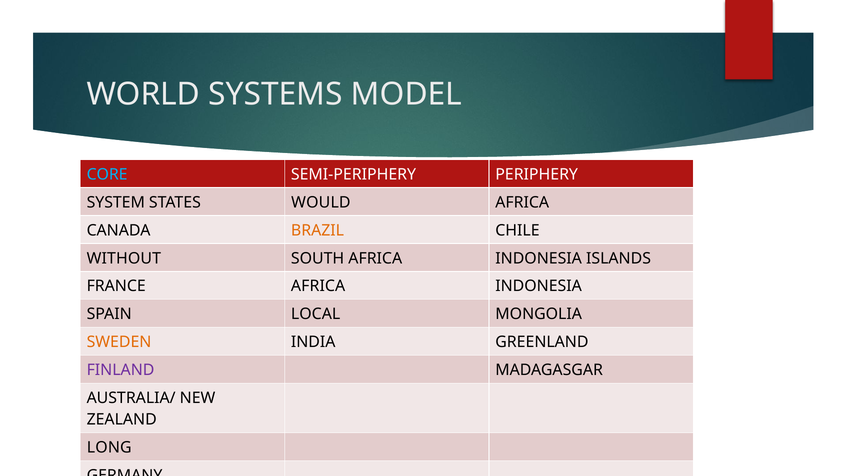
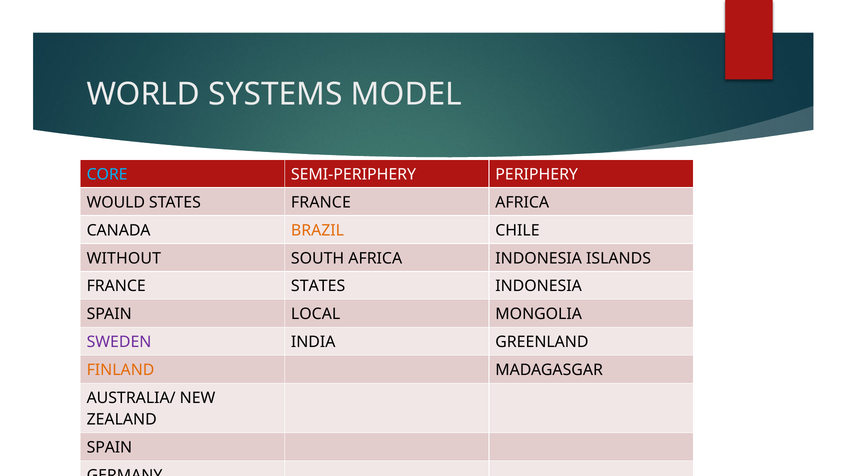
SYSTEM: SYSTEM -> WOULD
STATES WOULD: WOULD -> FRANCE
FRANCE AFRICA: AFRICA -> STATES
SWEDEN colour: orange -> purple
FINLAND colour: purple -> orange
LONG at (109, 448): LONG -> SPAIN
